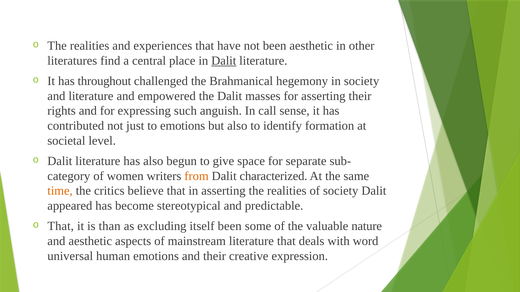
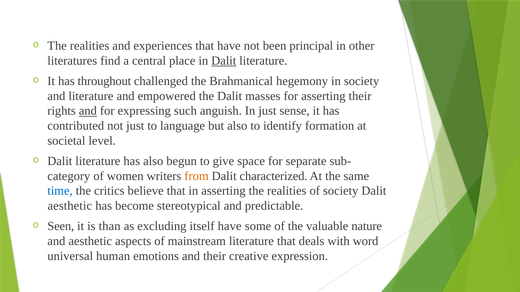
been aesthetic: aesthetic -> principal
and at (88, 111) underline: none -> present
In call: call -> just
to emotions: emotions -> language
time colour: orange -> blue
appeared at (70, 206): appeared -> aesthetic
That at (61, 226): That -> Seen
itself been: been -> have
